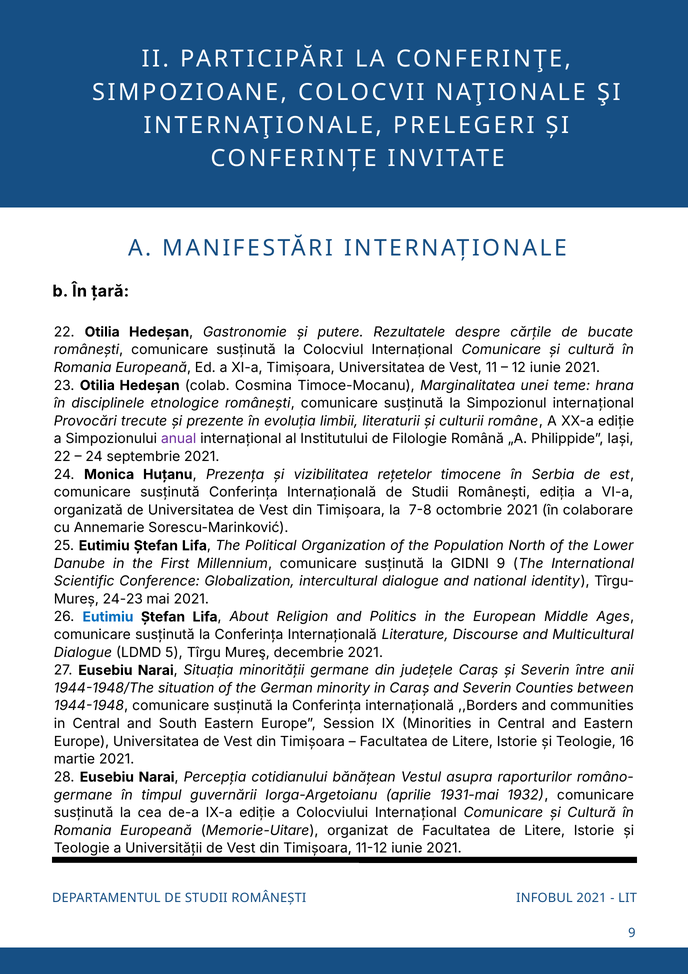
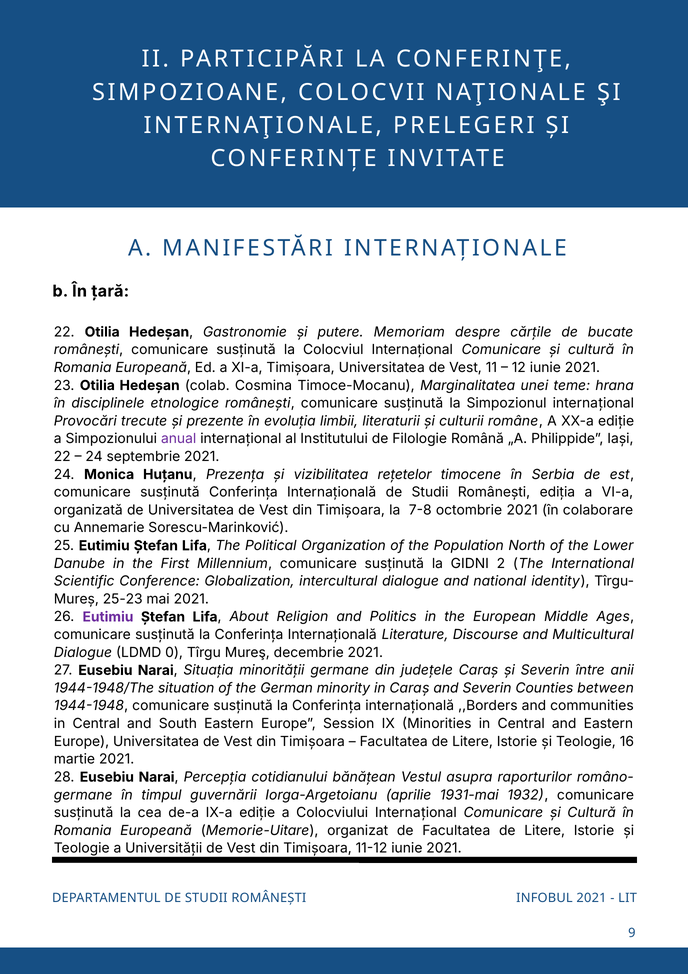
Rezultatele: Rezultatele -> Memoriam
GIDNI 9: 9 -> 2
24-23: 24-23 -> 25-23
Eutimiu at (108, 617) colour: blue -> purple
5: 5 -> 0
